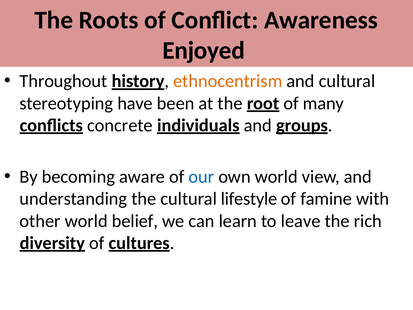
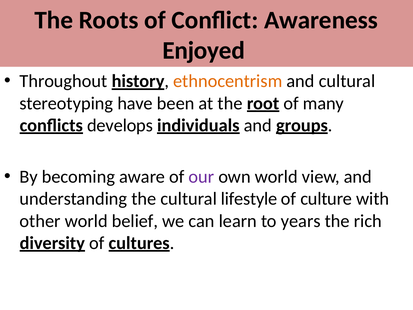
concrete: concrete -> develops
our colour: blue -> purple
famine: famine -> culture
leave: leave -> years
